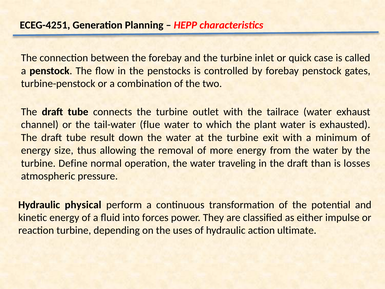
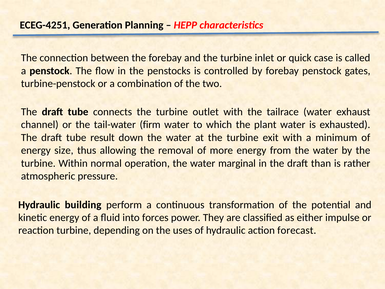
flue: flue -> firm
Define: Define -> Within
traveling: traveling -> marginal
losses: losses -> rather
physical: physical -> building
ultimate: ultimate -> forecast
